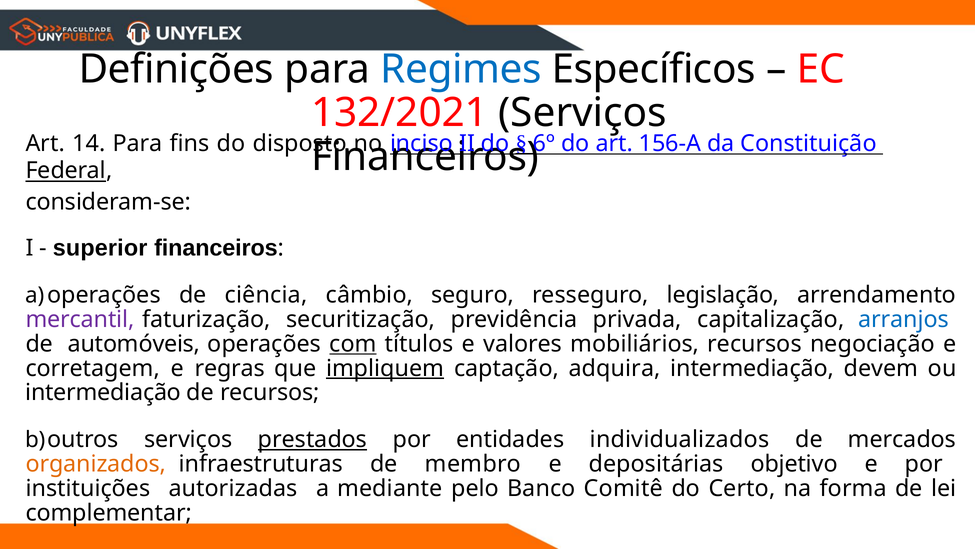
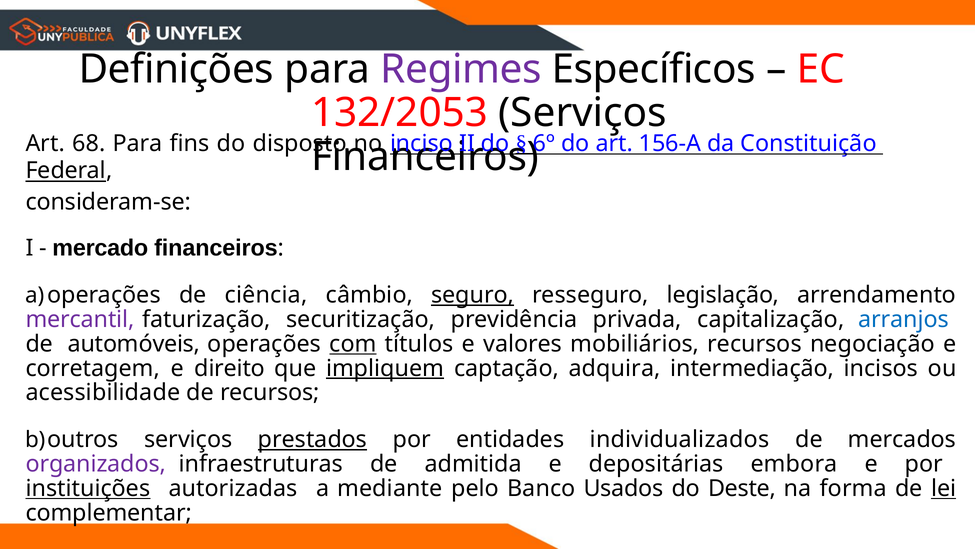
Regimes colour: blue -> purple
132/2021: 132/2021 -> 132/2053
14: 14 -> 68
superior: superior -> mercado
seguro underline: none -> present
regras: regras -> direito
devem: devem -> incisos
intermediação at (103, 392): intermediação -> acessibilidade
organizados colour: orange -> purple
membro: membro -> admitida
objetivo: objetivo -> embora
instituições underline: none -> present
Comitê: Comitê -> Usados
Certo: Certo -> Deste
lei underline: none -> present
